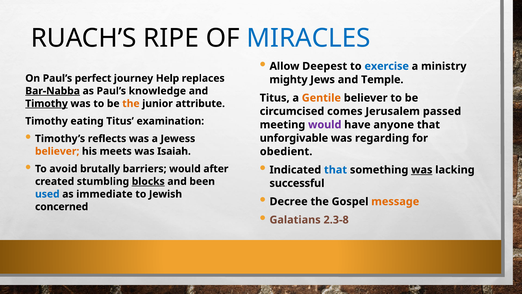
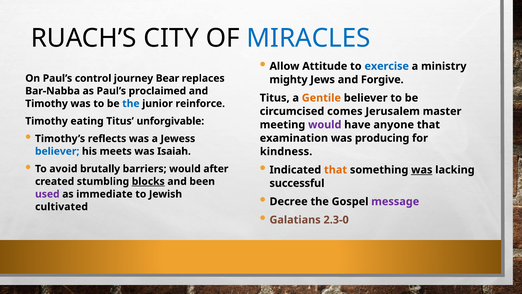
RIPE: RIPE -> CITY
Deepest: Deepest -> Attitude
perfect: perfect -> control
Help: Help -> Bear
Temple: Temple -> Forgive
Bar-Nabba underline: present -> none
knowledge: knowledge -> proclaimed
Timothy at (47, 103) underline: present -> none
the at (131, 103) colour: orange -> blue
attribute: attribute -> reinforce
passed: passed -> master
examination: examination -> unforgivable
unforgivable: unforgivable -> examination
regarding: regarding -> producing
believer at (57, 151) colour: orange -> blue
obedient: obedient -> kindness
that at (336, 170) colour: blue -> orange
message colour: orange -> purple
used colour: blue -> purple
concerned: concerned -> cultivated
2.3-8: 2.3-8 -> 2.3-0
